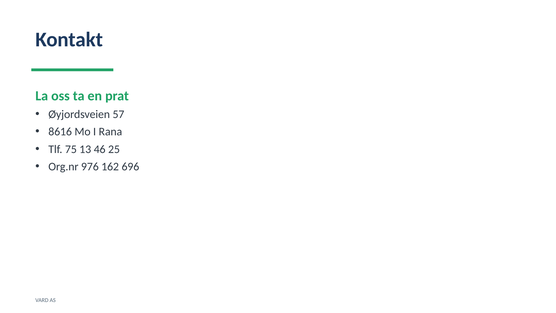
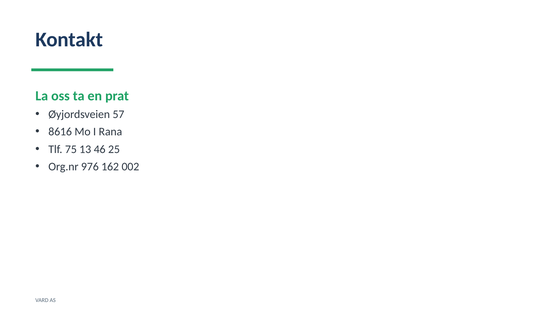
696: 696 -> 002
